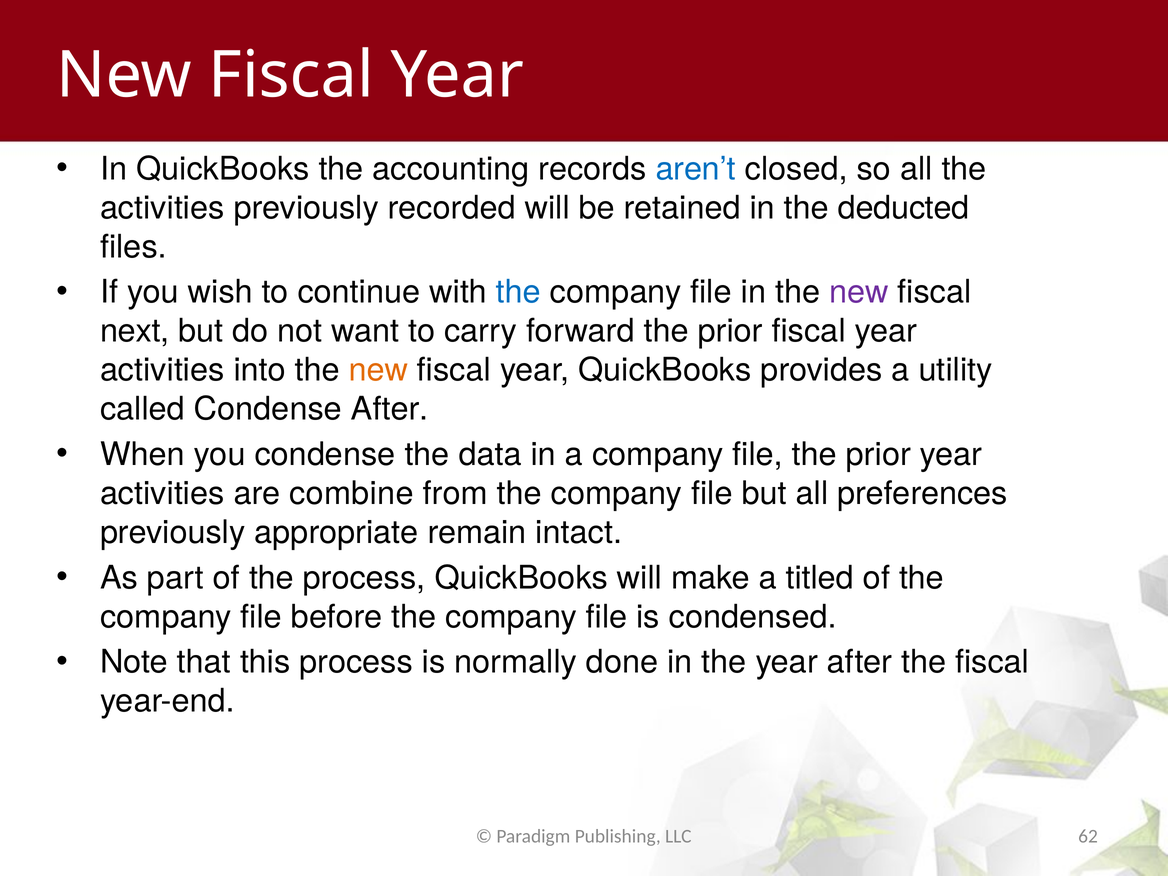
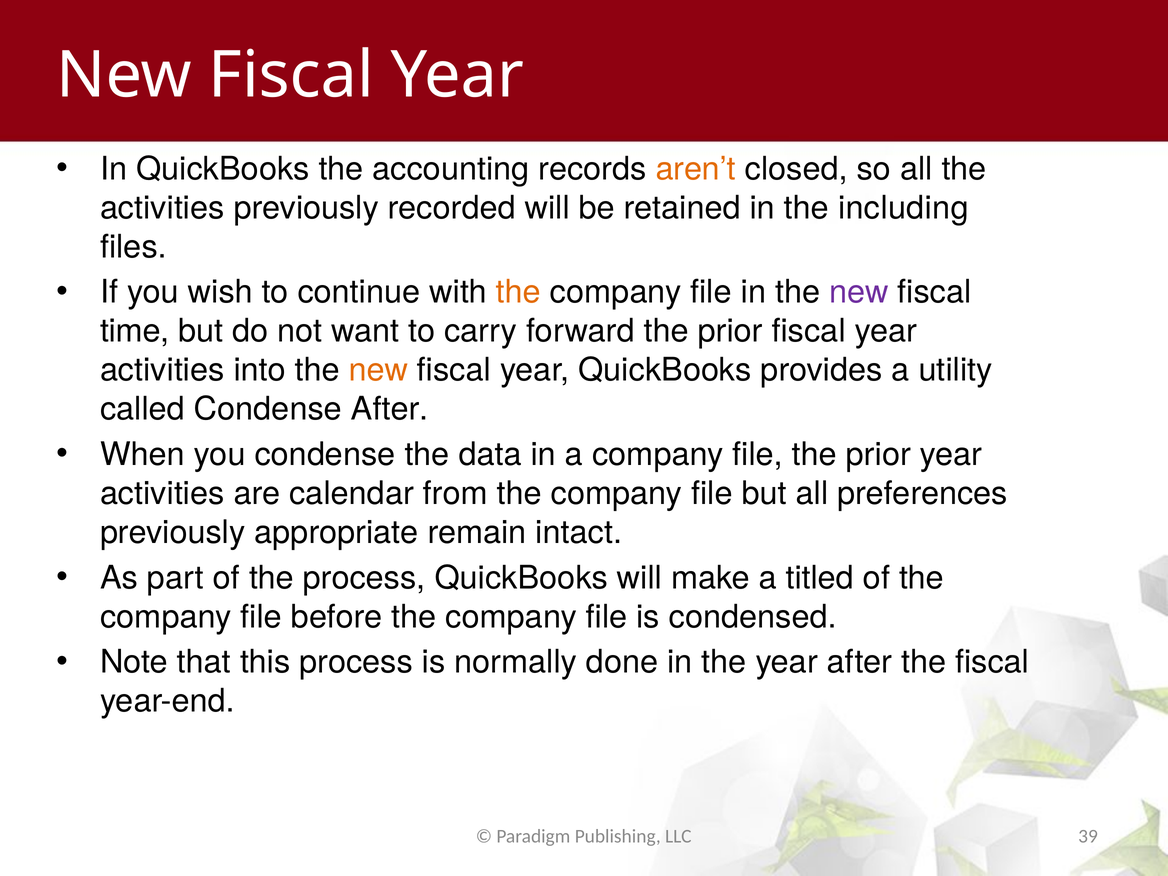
aren’t colour: blue -> orange
deducted: deducted -> including
the at (518, 292) colour: blue -> orange
next: next -> time
combine: combine -> calendar
62: 62 -> 39
